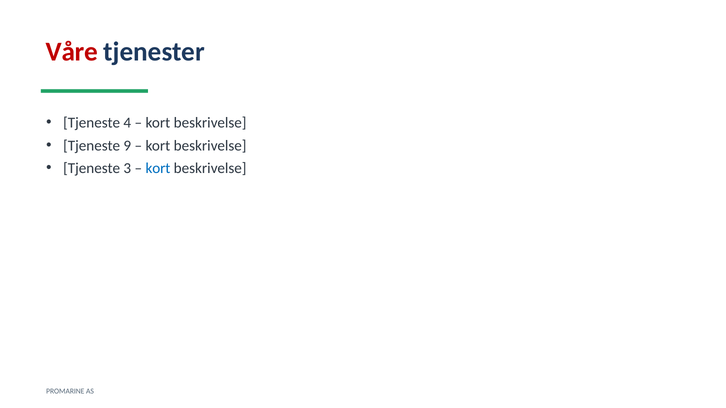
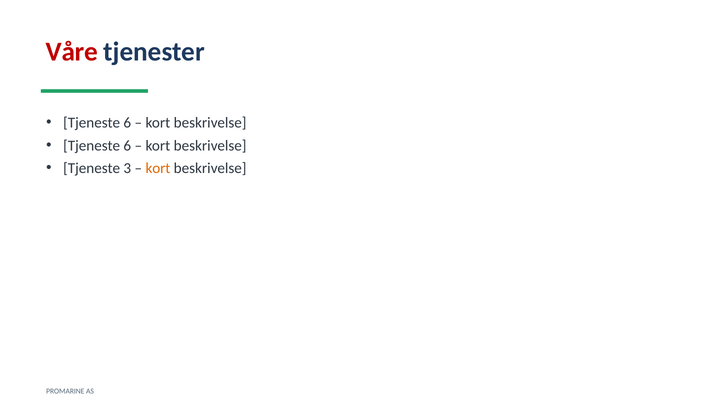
4 at (127, 123): 4 -> 6
9 at (127, 146): 9 -> 6
kort at (158, 168) colour: blue -> orange
